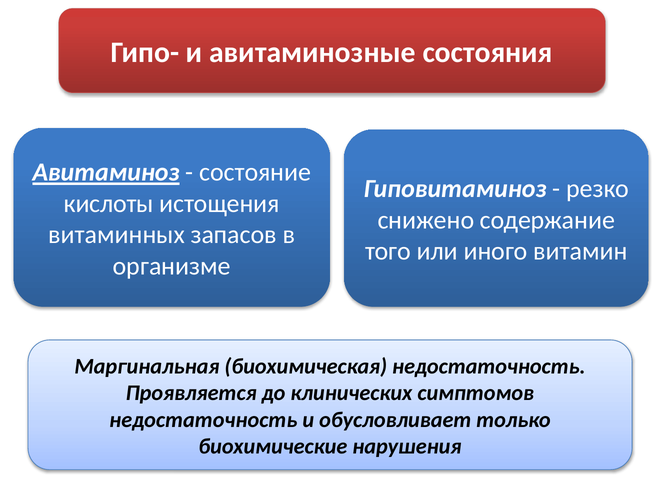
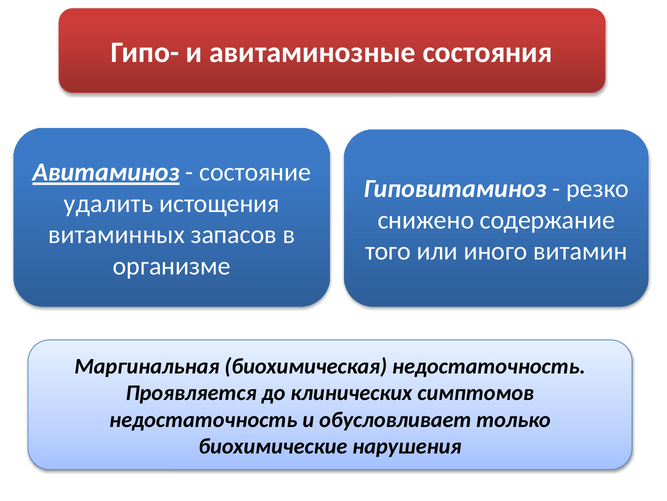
кислоты: кислоты -> удалить
